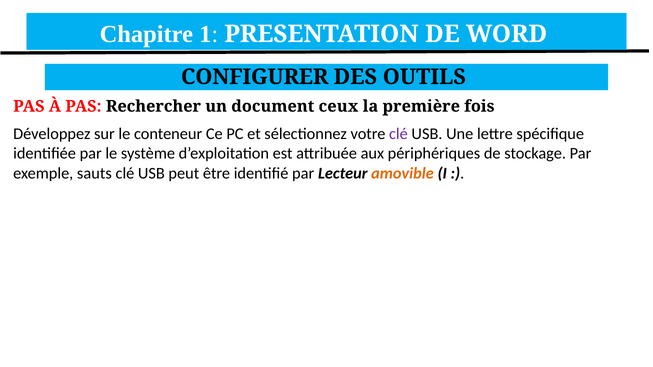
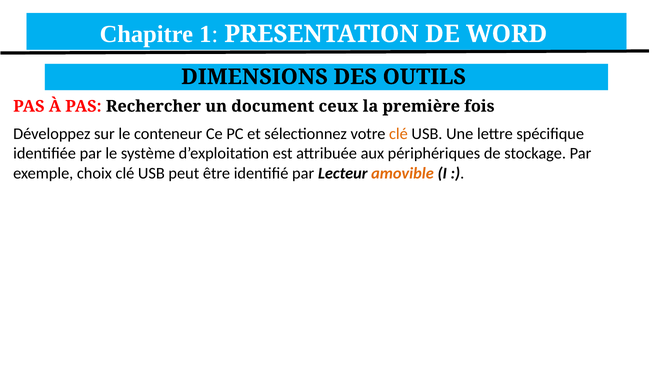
CONFIGURER: CONFIGURER -> DIMENSIONS
clé at (398, 134) colour: purple -> orange
sauts: sauts -> choix
